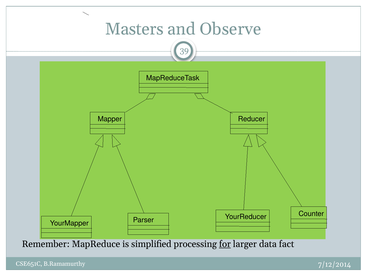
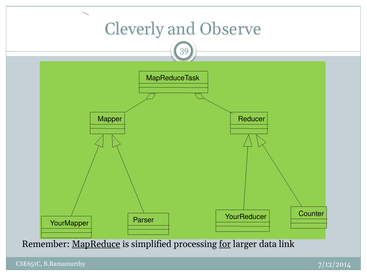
Masters: Masters -> Cleverly
MapReduce underline: none -> present
fact: fact -> link
